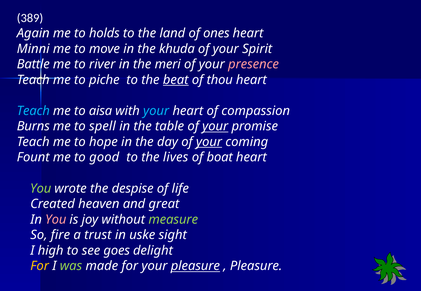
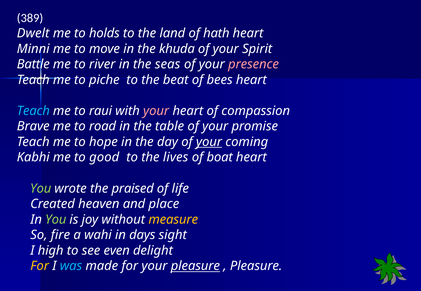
Again: Again -> Dwelt
ones: ones -> hath
meri: meri -> seas
beat underline: present -> none
thou: thou -> bees
aisa: aisa -> raui
your at (156, 111) colour: light blue -> pink
Burns: Burns -> Brave
spell: spell -> road
your at (215, 127) underline: present -> none
Fount: Fount -> Kabhi
despise: despise -> praised
great: great -> place
You at (56, 220) colour: pink -> light green
measure colour: light green -> yellow
trust: trust -> wahi
uske: uske -> days
goes: goes -> even
was colour: light green -> light blue
